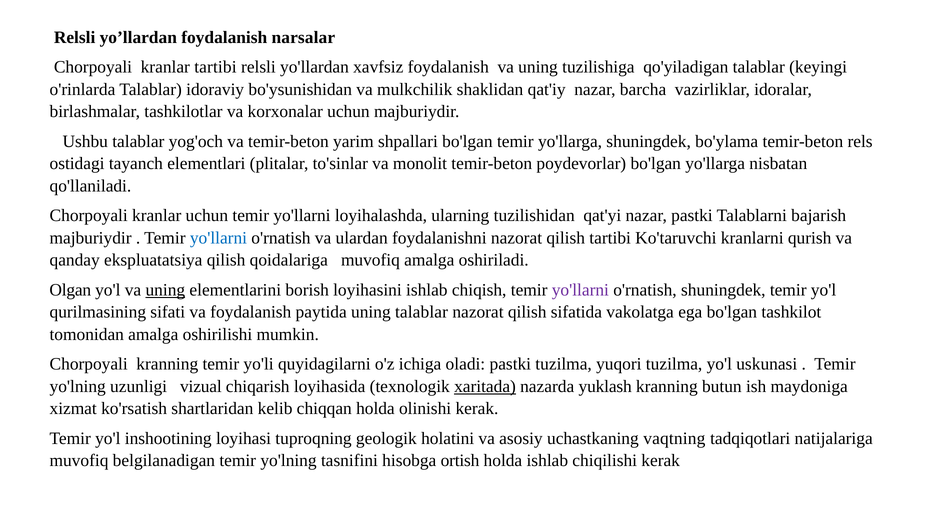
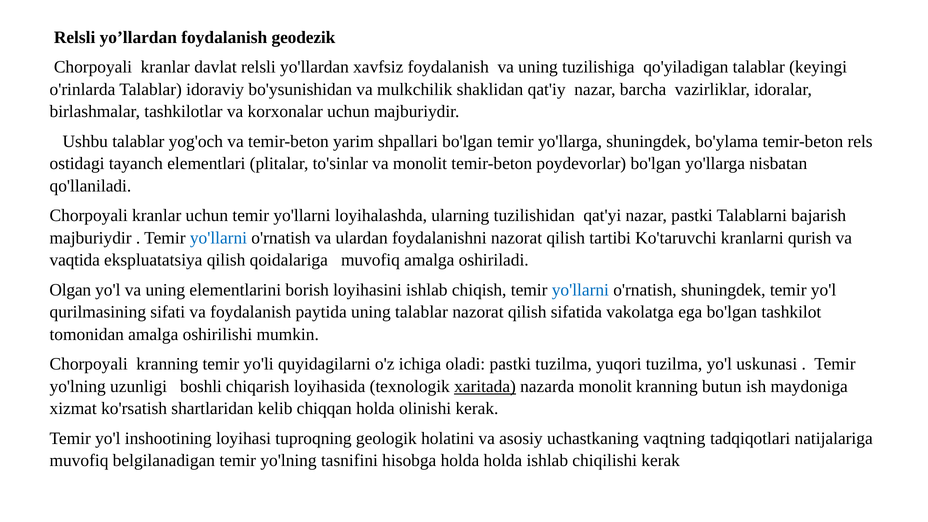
narsalar: narsalar -> geodezik
kranlar tartibi: tartibi -> davlat
qanday: qanday -> vaqtida
uning at (165, 290) underline: present -> none
yo'llarni at (580, 290) colour: purple -> blue
vizual: vizual -> boshli
nazarda yuklash: yuklash -> monolit
hisobga ortish: ortish -> holda
